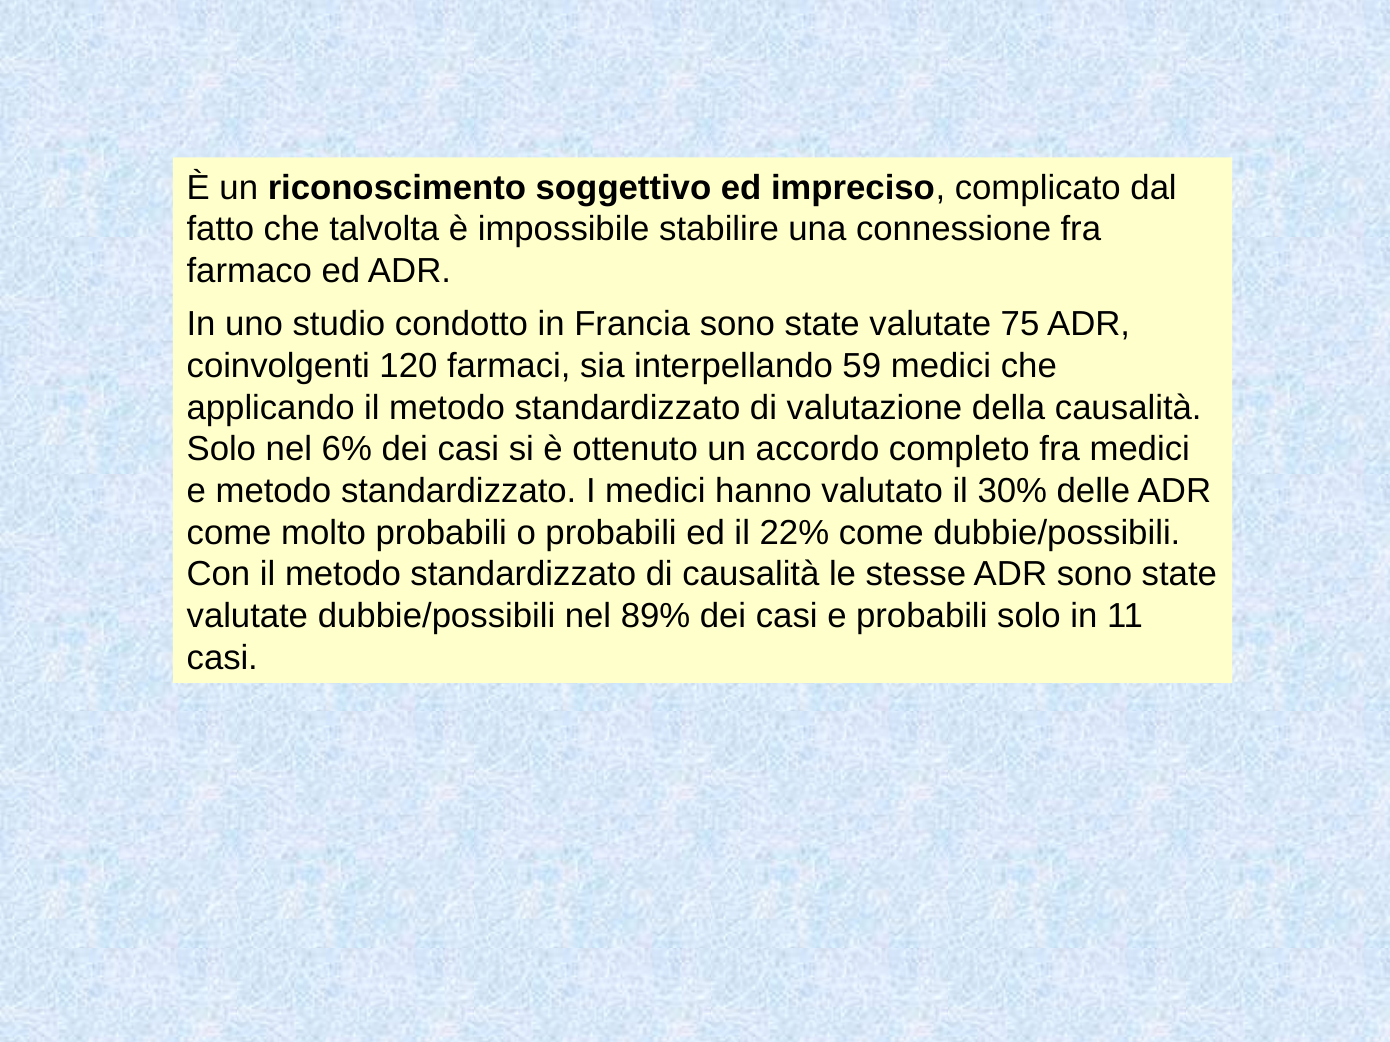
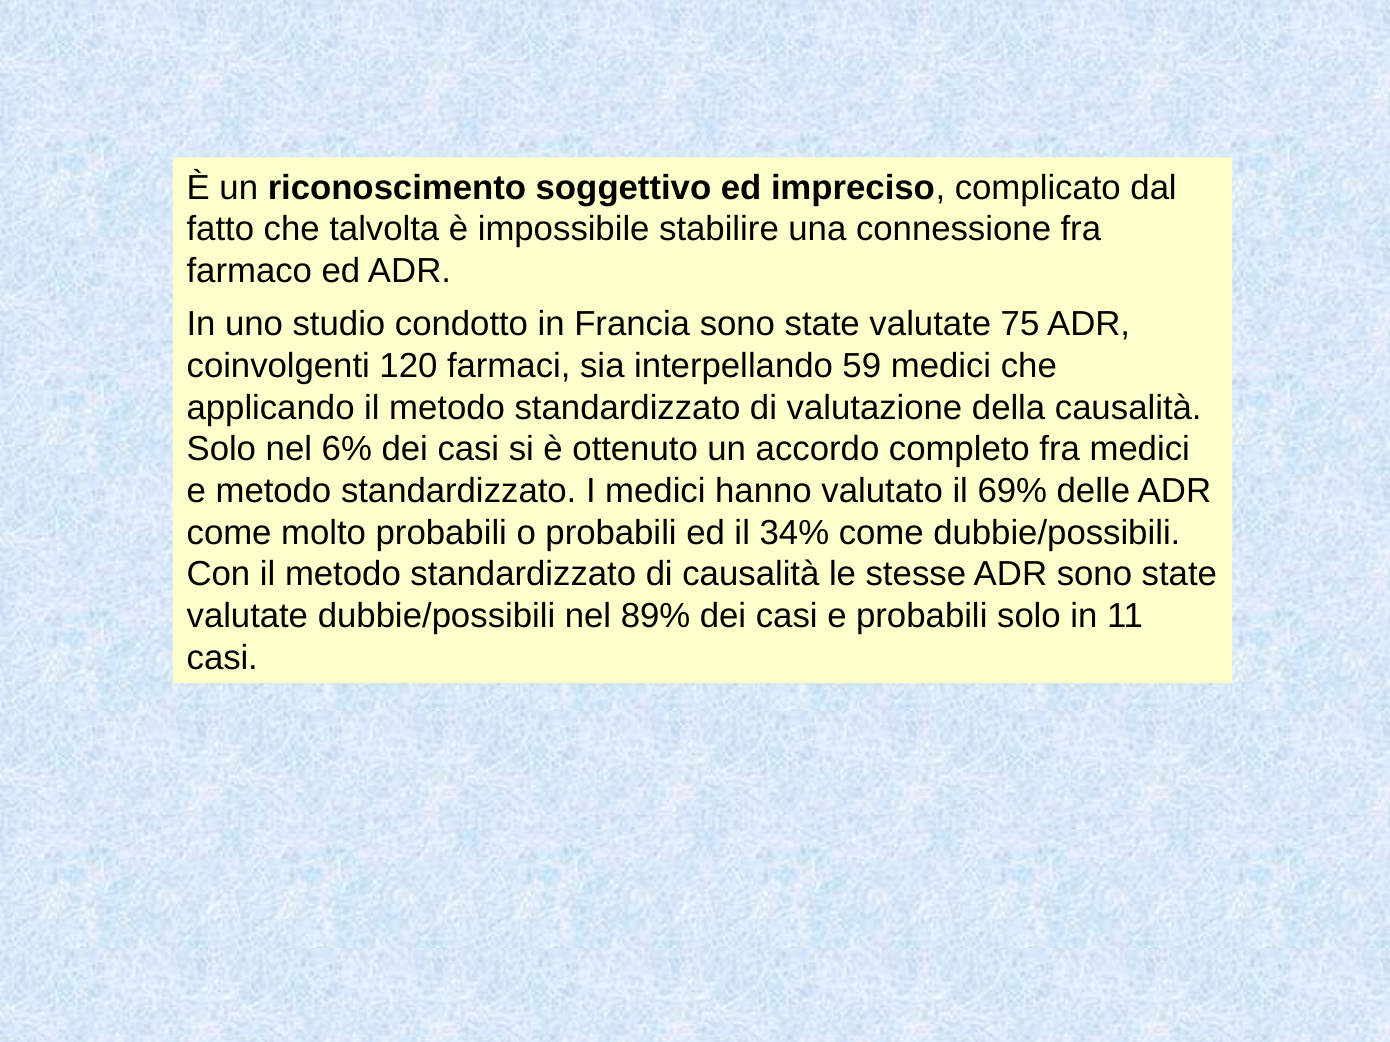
30%: 30% -> 69%
22%: 22% -> 34%
